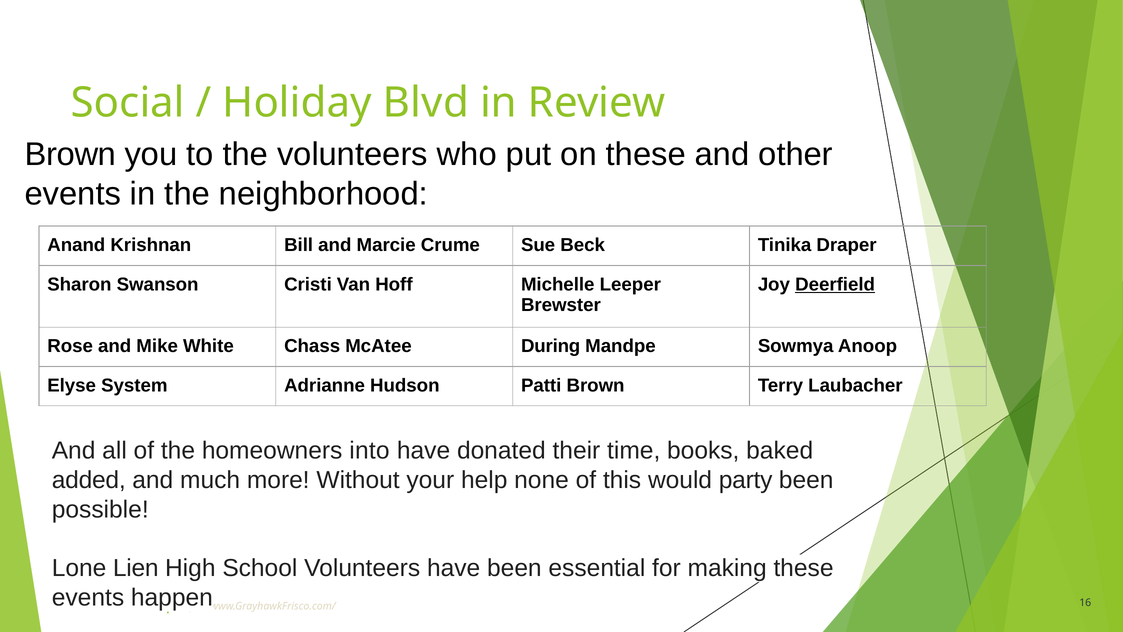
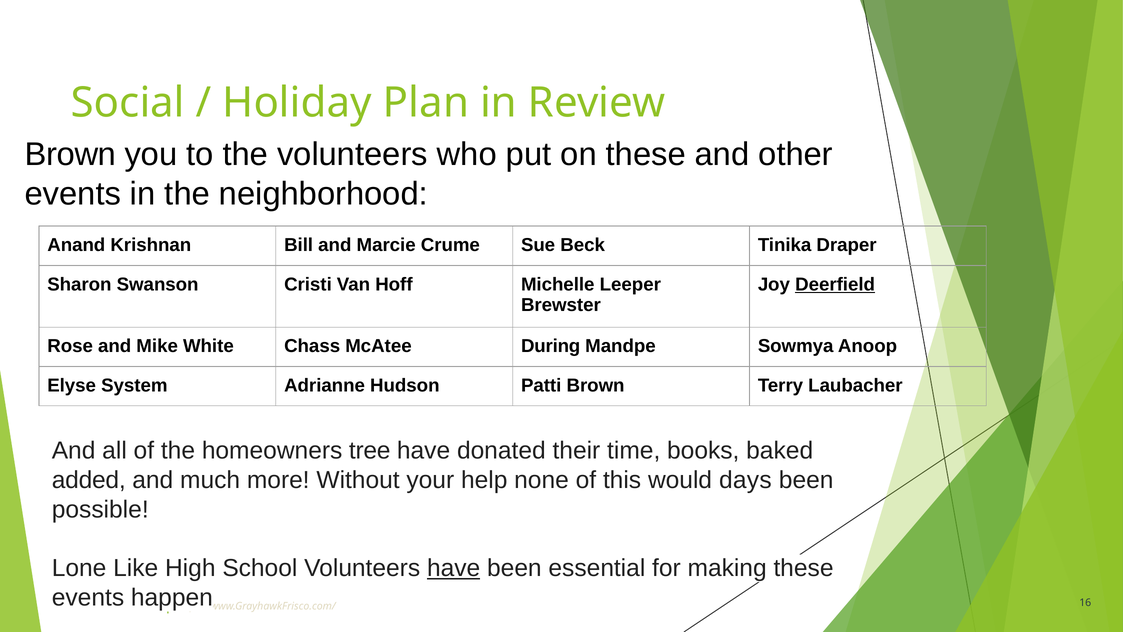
Blvd: Blvd -> Plan
into: into -> tree
party: party -> days
Lien: Lien -> Like
have at (454, 568) underline: none -> present
